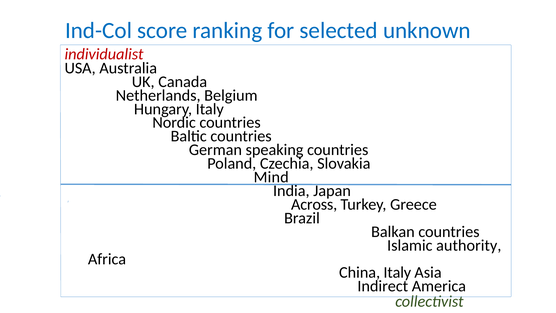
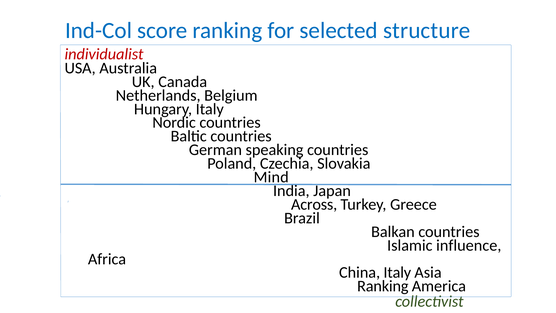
unknown: unknown -> structure
authority: authority -> influence
Indirect at (383, 286): Indirect -> Ranking
